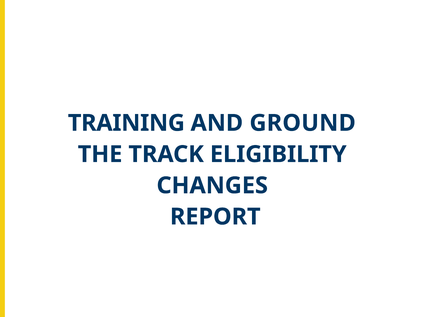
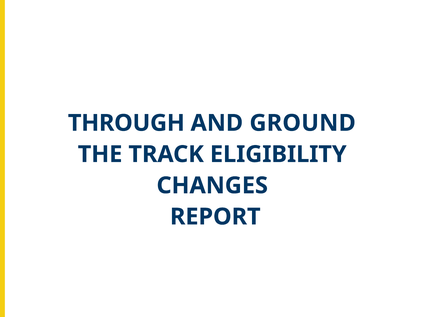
TRAINING: TRAINING -> THROUGH
